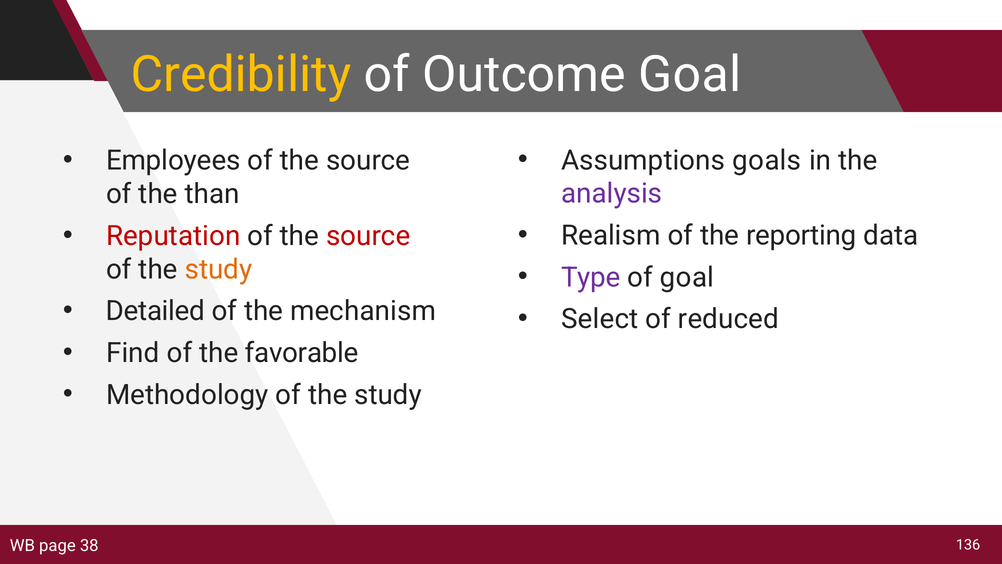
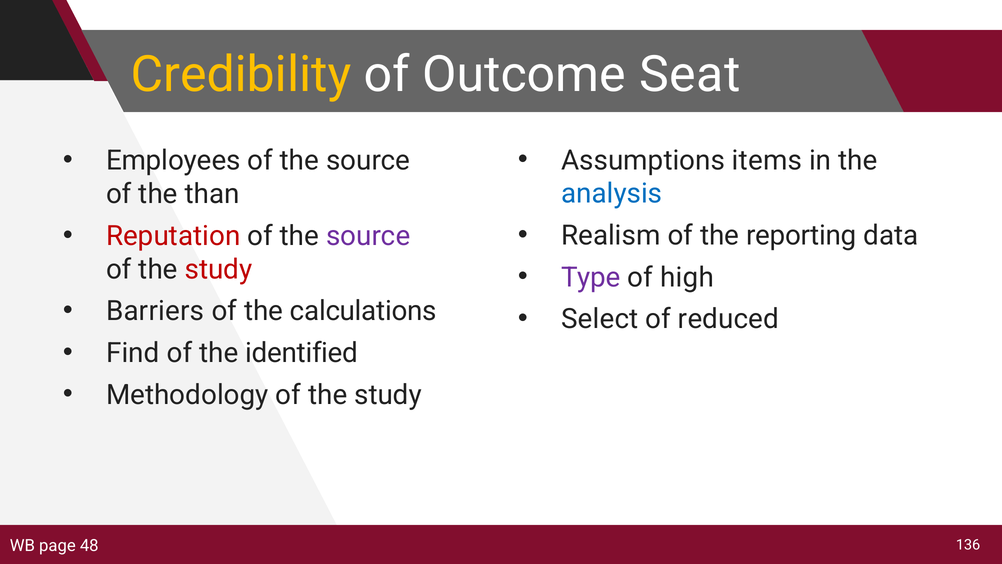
Outcome Goal: Goal -> Seat
goals: goals -> items
analysis colour: purple -> blue
source at (368, 236) colour: red -> purple
study at (218, 269) colour: orange -> red
of goal: goal -> high
Detailed: Detailed -> Barriers
mechanism: mechanism -> calculations
favorable: favorable -> identified
38: 38 -> 48
